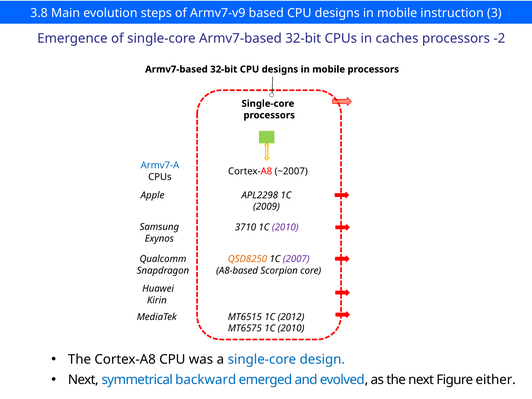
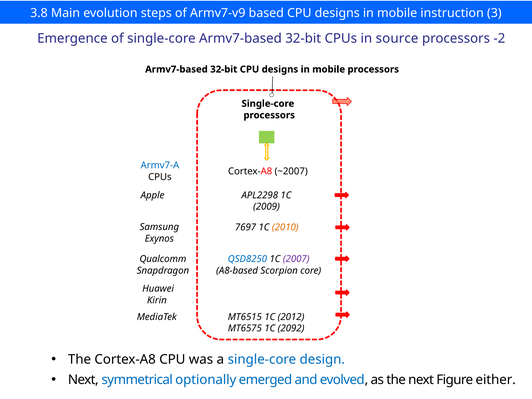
caches: caches -> source
3710: 3710 -> 7697
2010 at (285, 227) colour: purple -> orange
QSD8250 colour: orange -> blue
MT6575 1C 2010: 2010 -> 2092
backward: backward -> optionally
